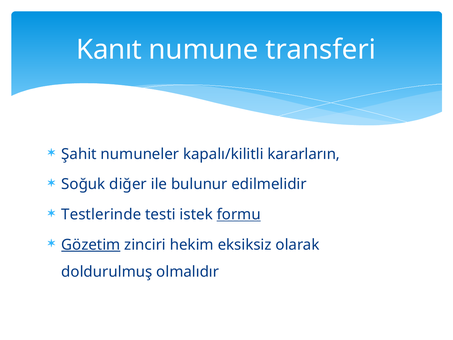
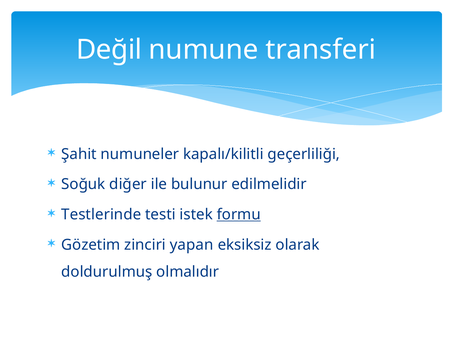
Kanıt: Kanıt -> Değil
kararların: kararların -> geçerliliği
Gözetim underline: present -> none
hekim: hekim -> yapan
